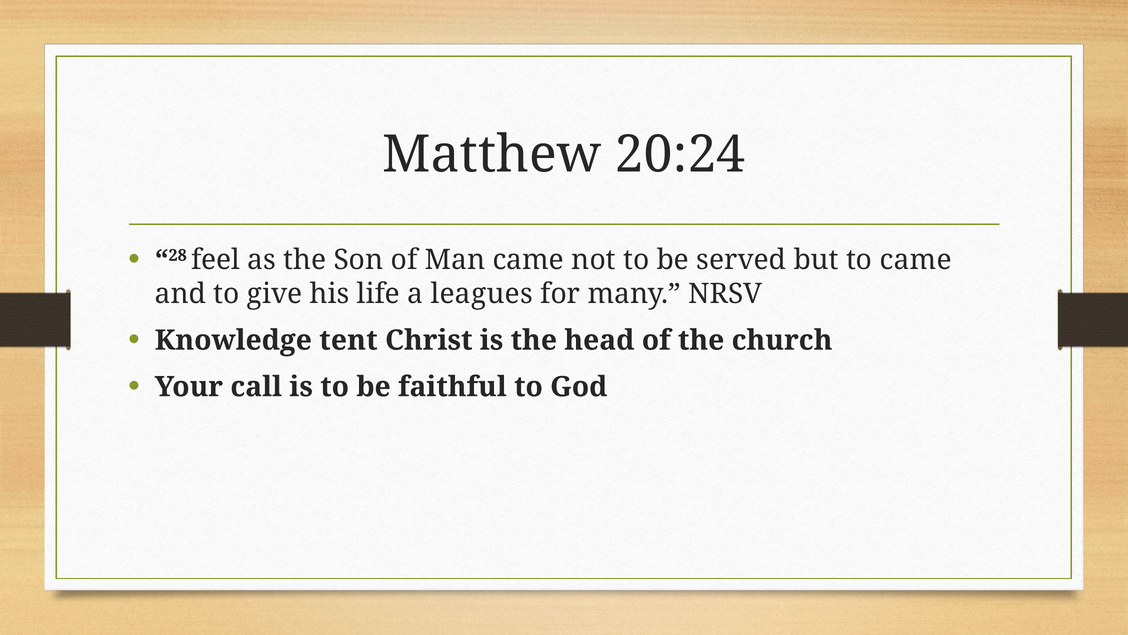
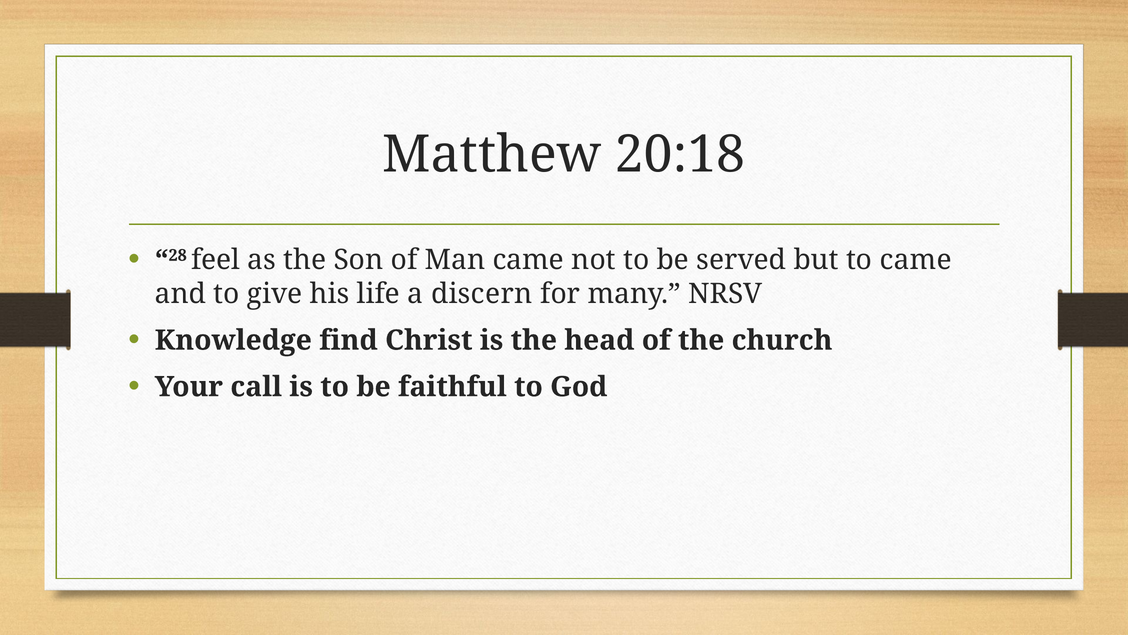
20:24: 20:24 -> 20:18
leagues: leagues -> discern
tent: tent -> find
